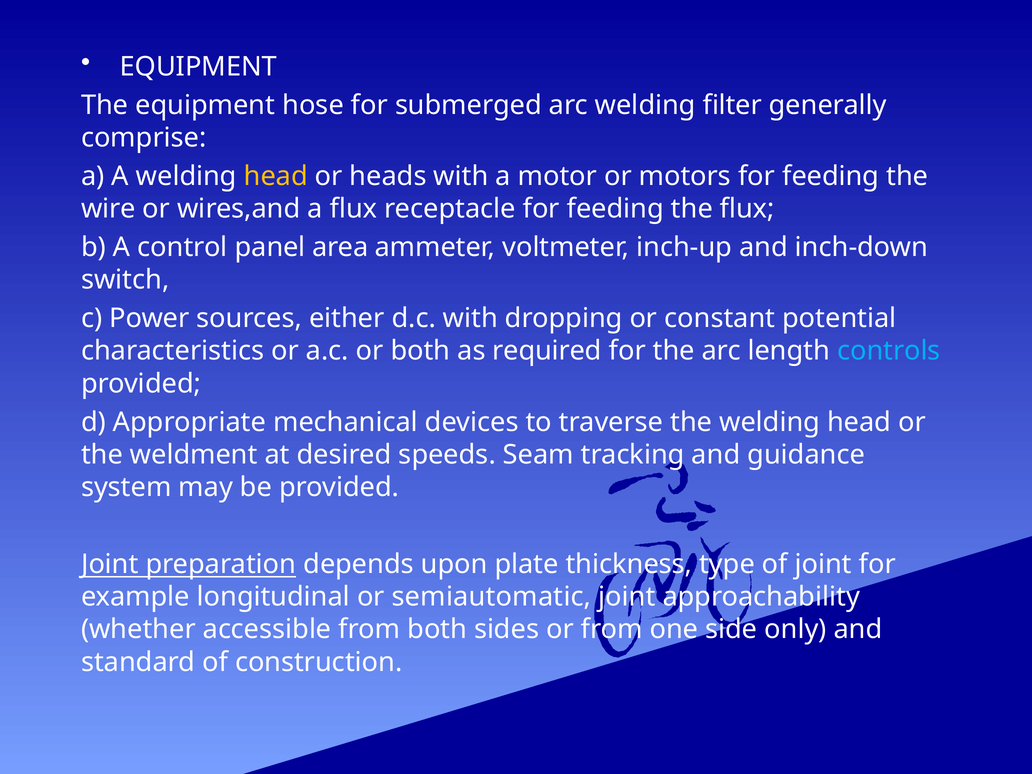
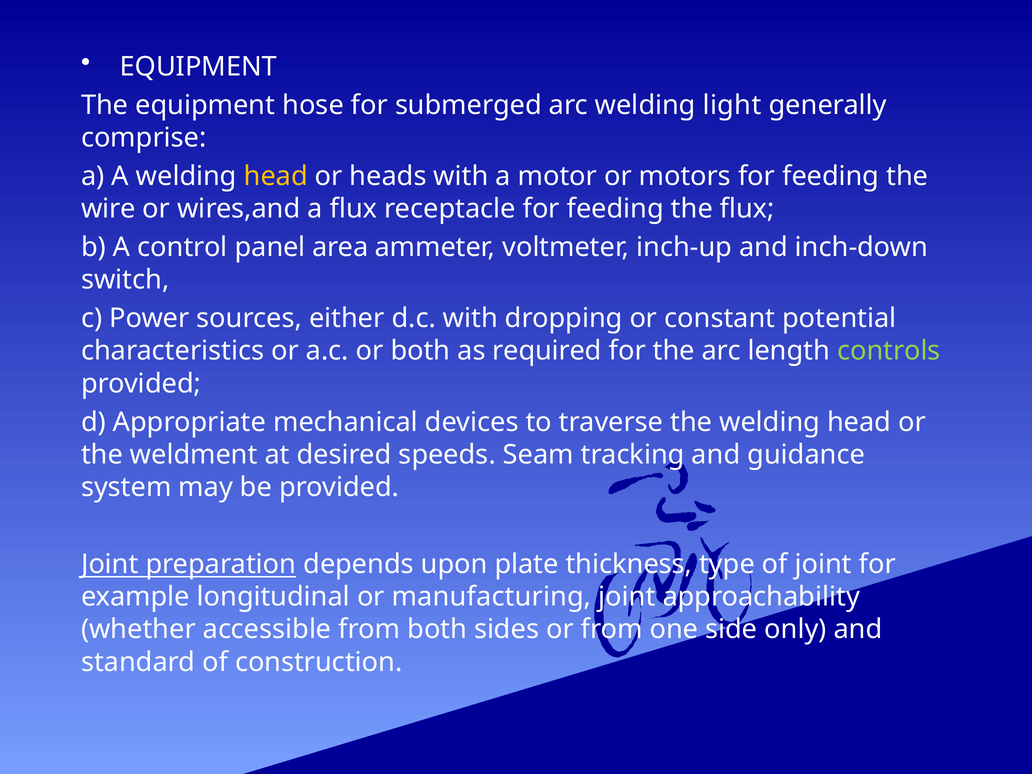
filter: filter -> light
controls colour: light blue -> light green
semiautomatic: semiautomatic -> manufacturing
